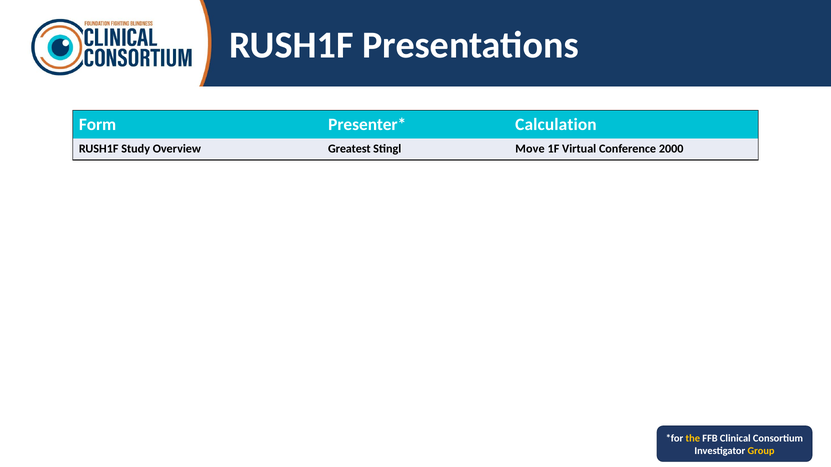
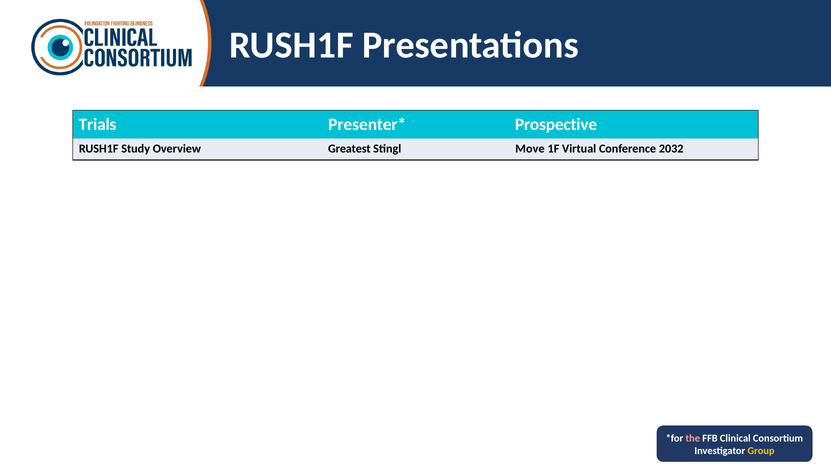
Form: Form -> Trials
Calculation: Calculation -> Prospective
2000: 2000 -> 2032
the colour: yellow -> pink
